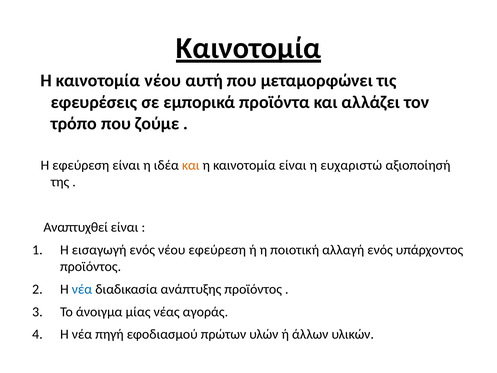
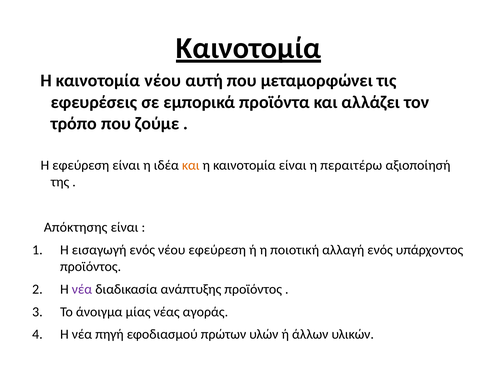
ευχαριστώ: ευχαριστώ -> περαιτέρω
Αναπτυχθεί: Αναπτυχθεί -> Απόκτησης
νέα at (82, 289) colour: blue -> purple
